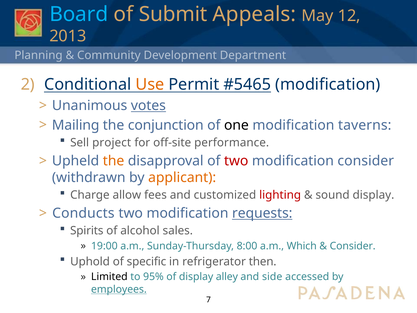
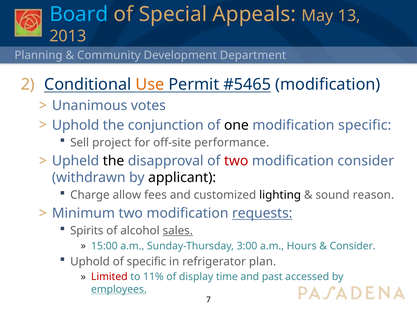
Submit: Submit -> Special
12: 12 -> 13
votes underline: present -> none
Mailing at (76, 125): Mailing -> Uphold
modification taverns: taverns -> specific
the at (114, 161) colour: orange -> black
applicant colour: orange -> black
lighting colour: red -> black
sound display: display -> reason
Conducts: Conducts -> Minimum
sales underline: none -> present
19:00: 19:00 -> 15:00
8:00: 8:00 -> 3:00
Which: Which -> Hours
then: then -> plan
Limited colour: black -> red
95%: 95% -> 11%
alley: alley -> time
side: side -> past
